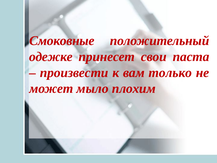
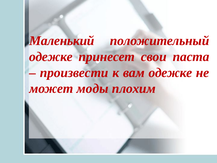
Смоковные: Смоковные -> Маленький
вам только: только -> одежке
мыло: мыло -> моды
